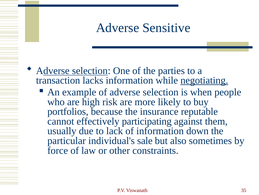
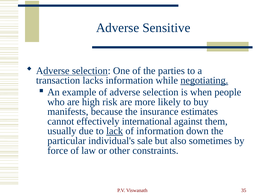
portfolios: portfolios -> manifests
reputable: reputable -> estimates
participating: participating -> international
lack underline: none -> present
